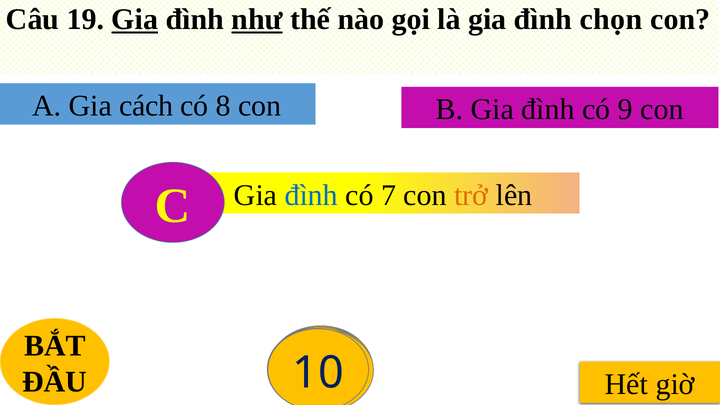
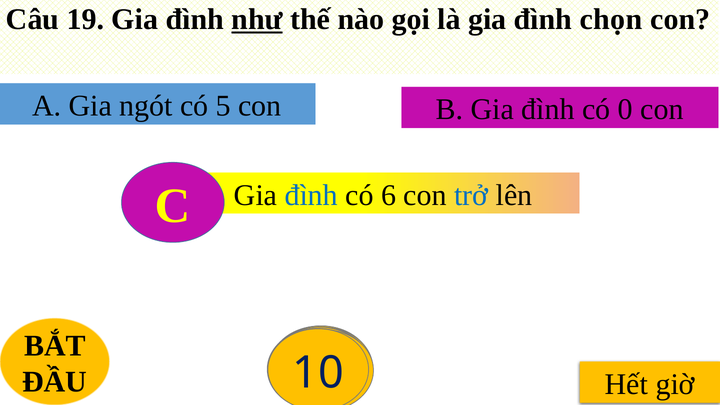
Gia at (135, 20) underline: present -> none
cách: cách -> ngót
8: 8 -> 5
9: 9 -> 0
có 7: 7 -> 6
trở colour: orange -> blue
